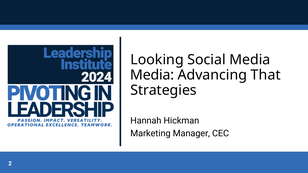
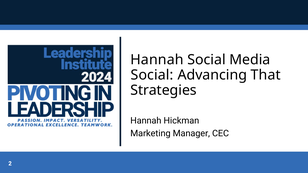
Looking at (157, 60): Looking -> Hannah
Media at (152, 75): Media -> Social
